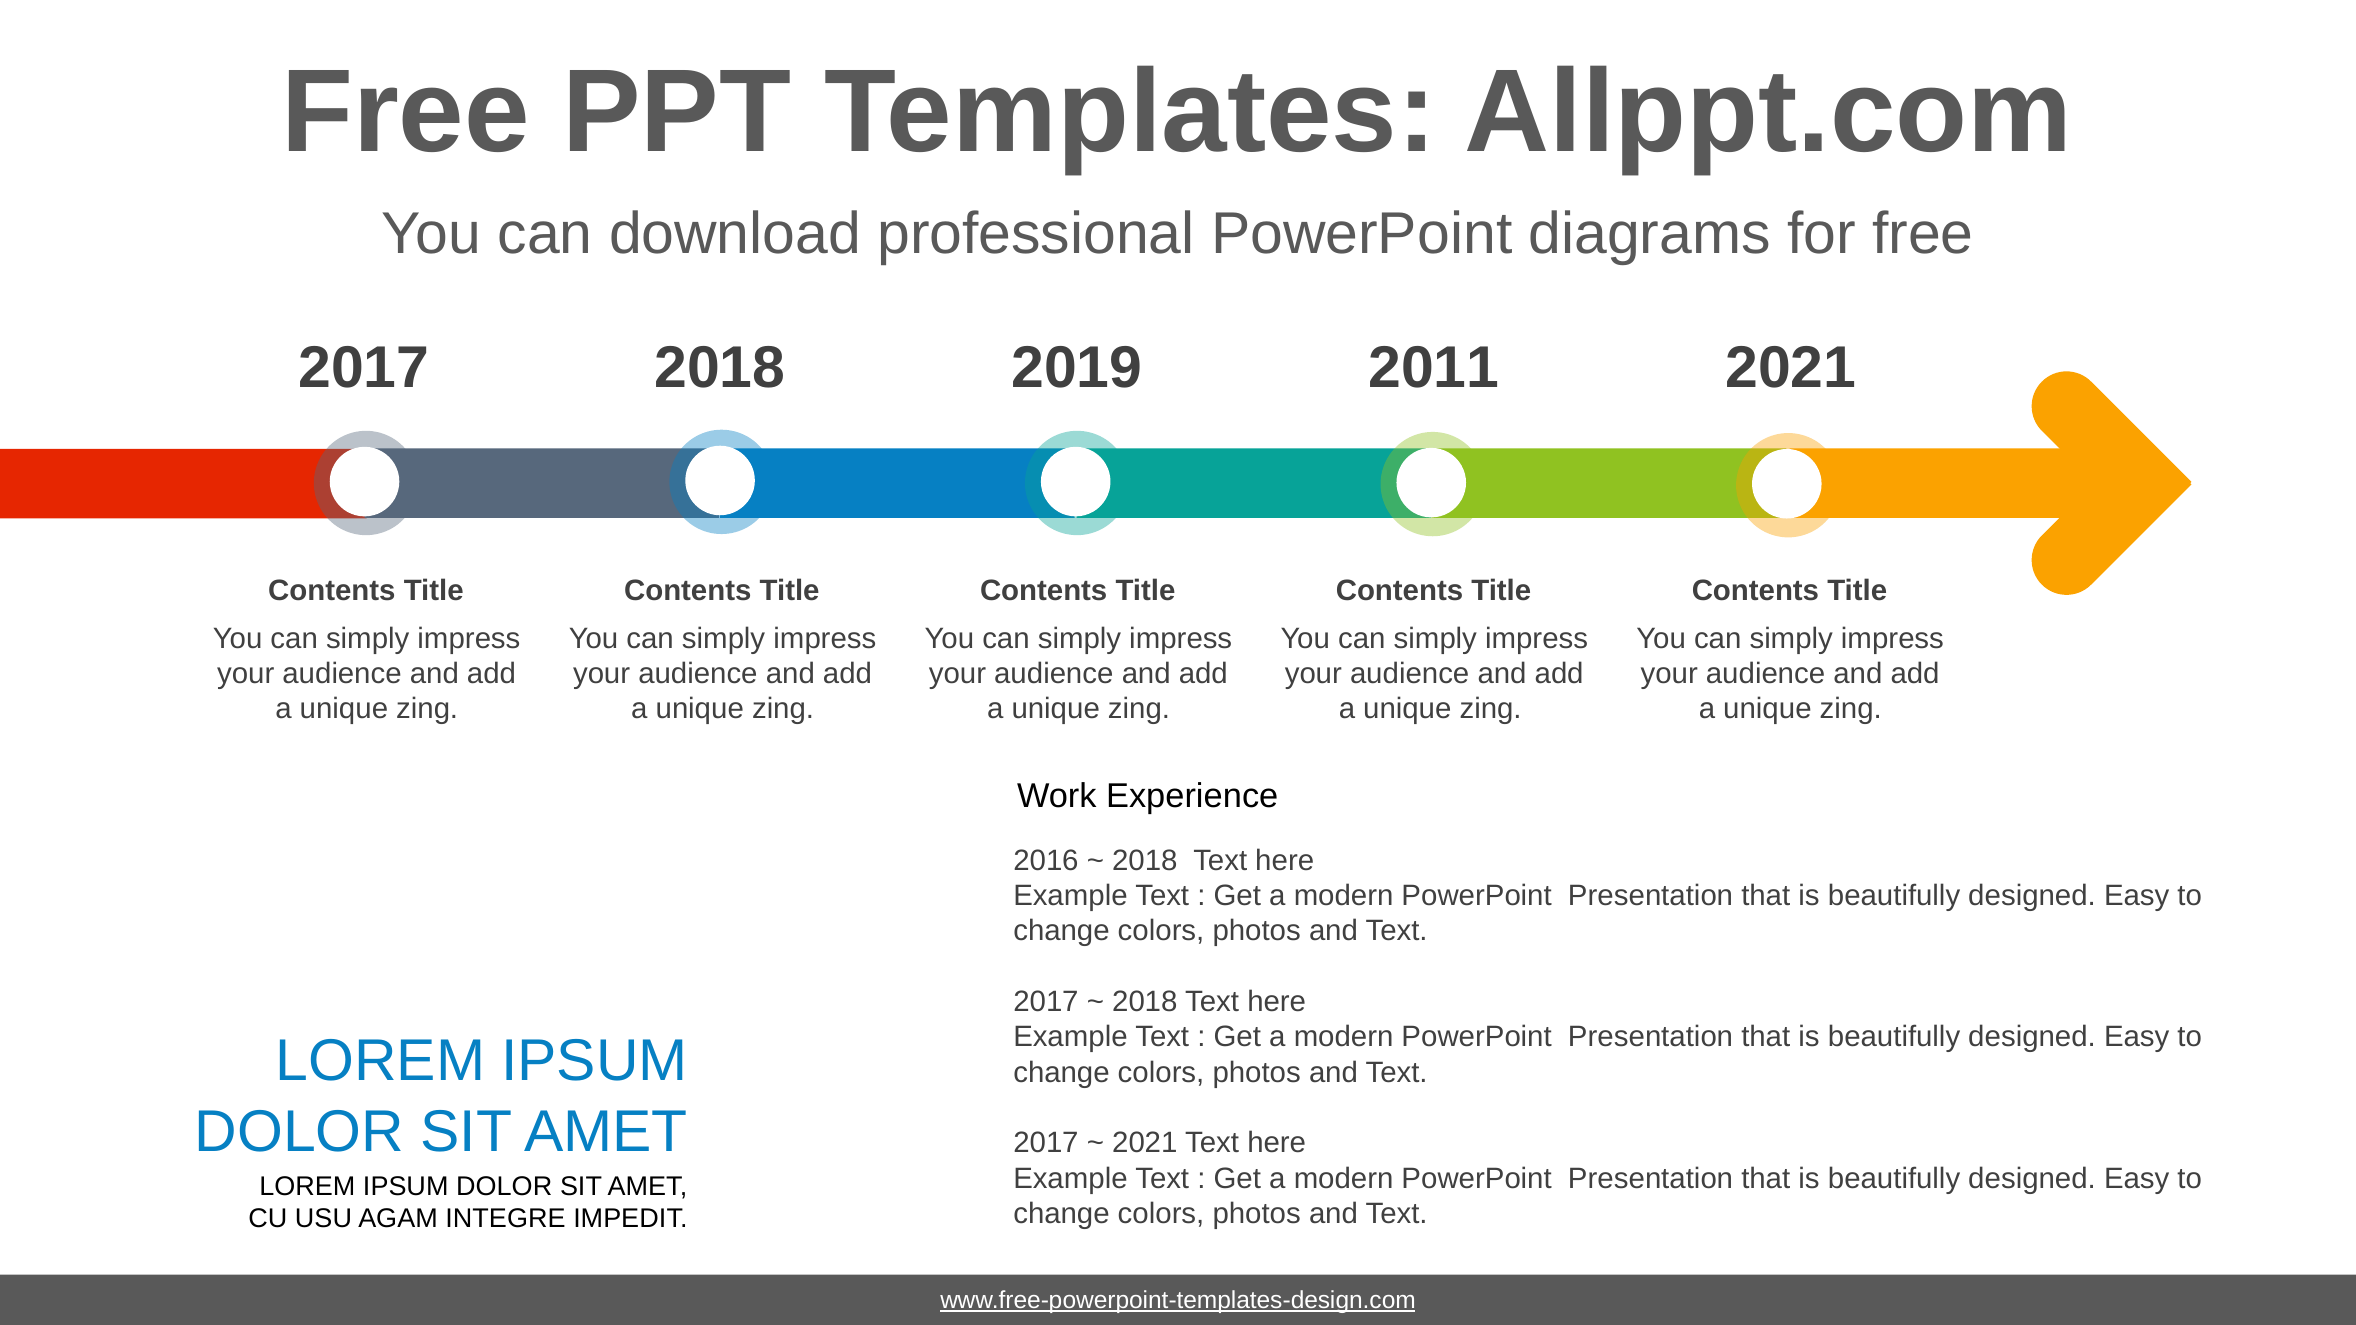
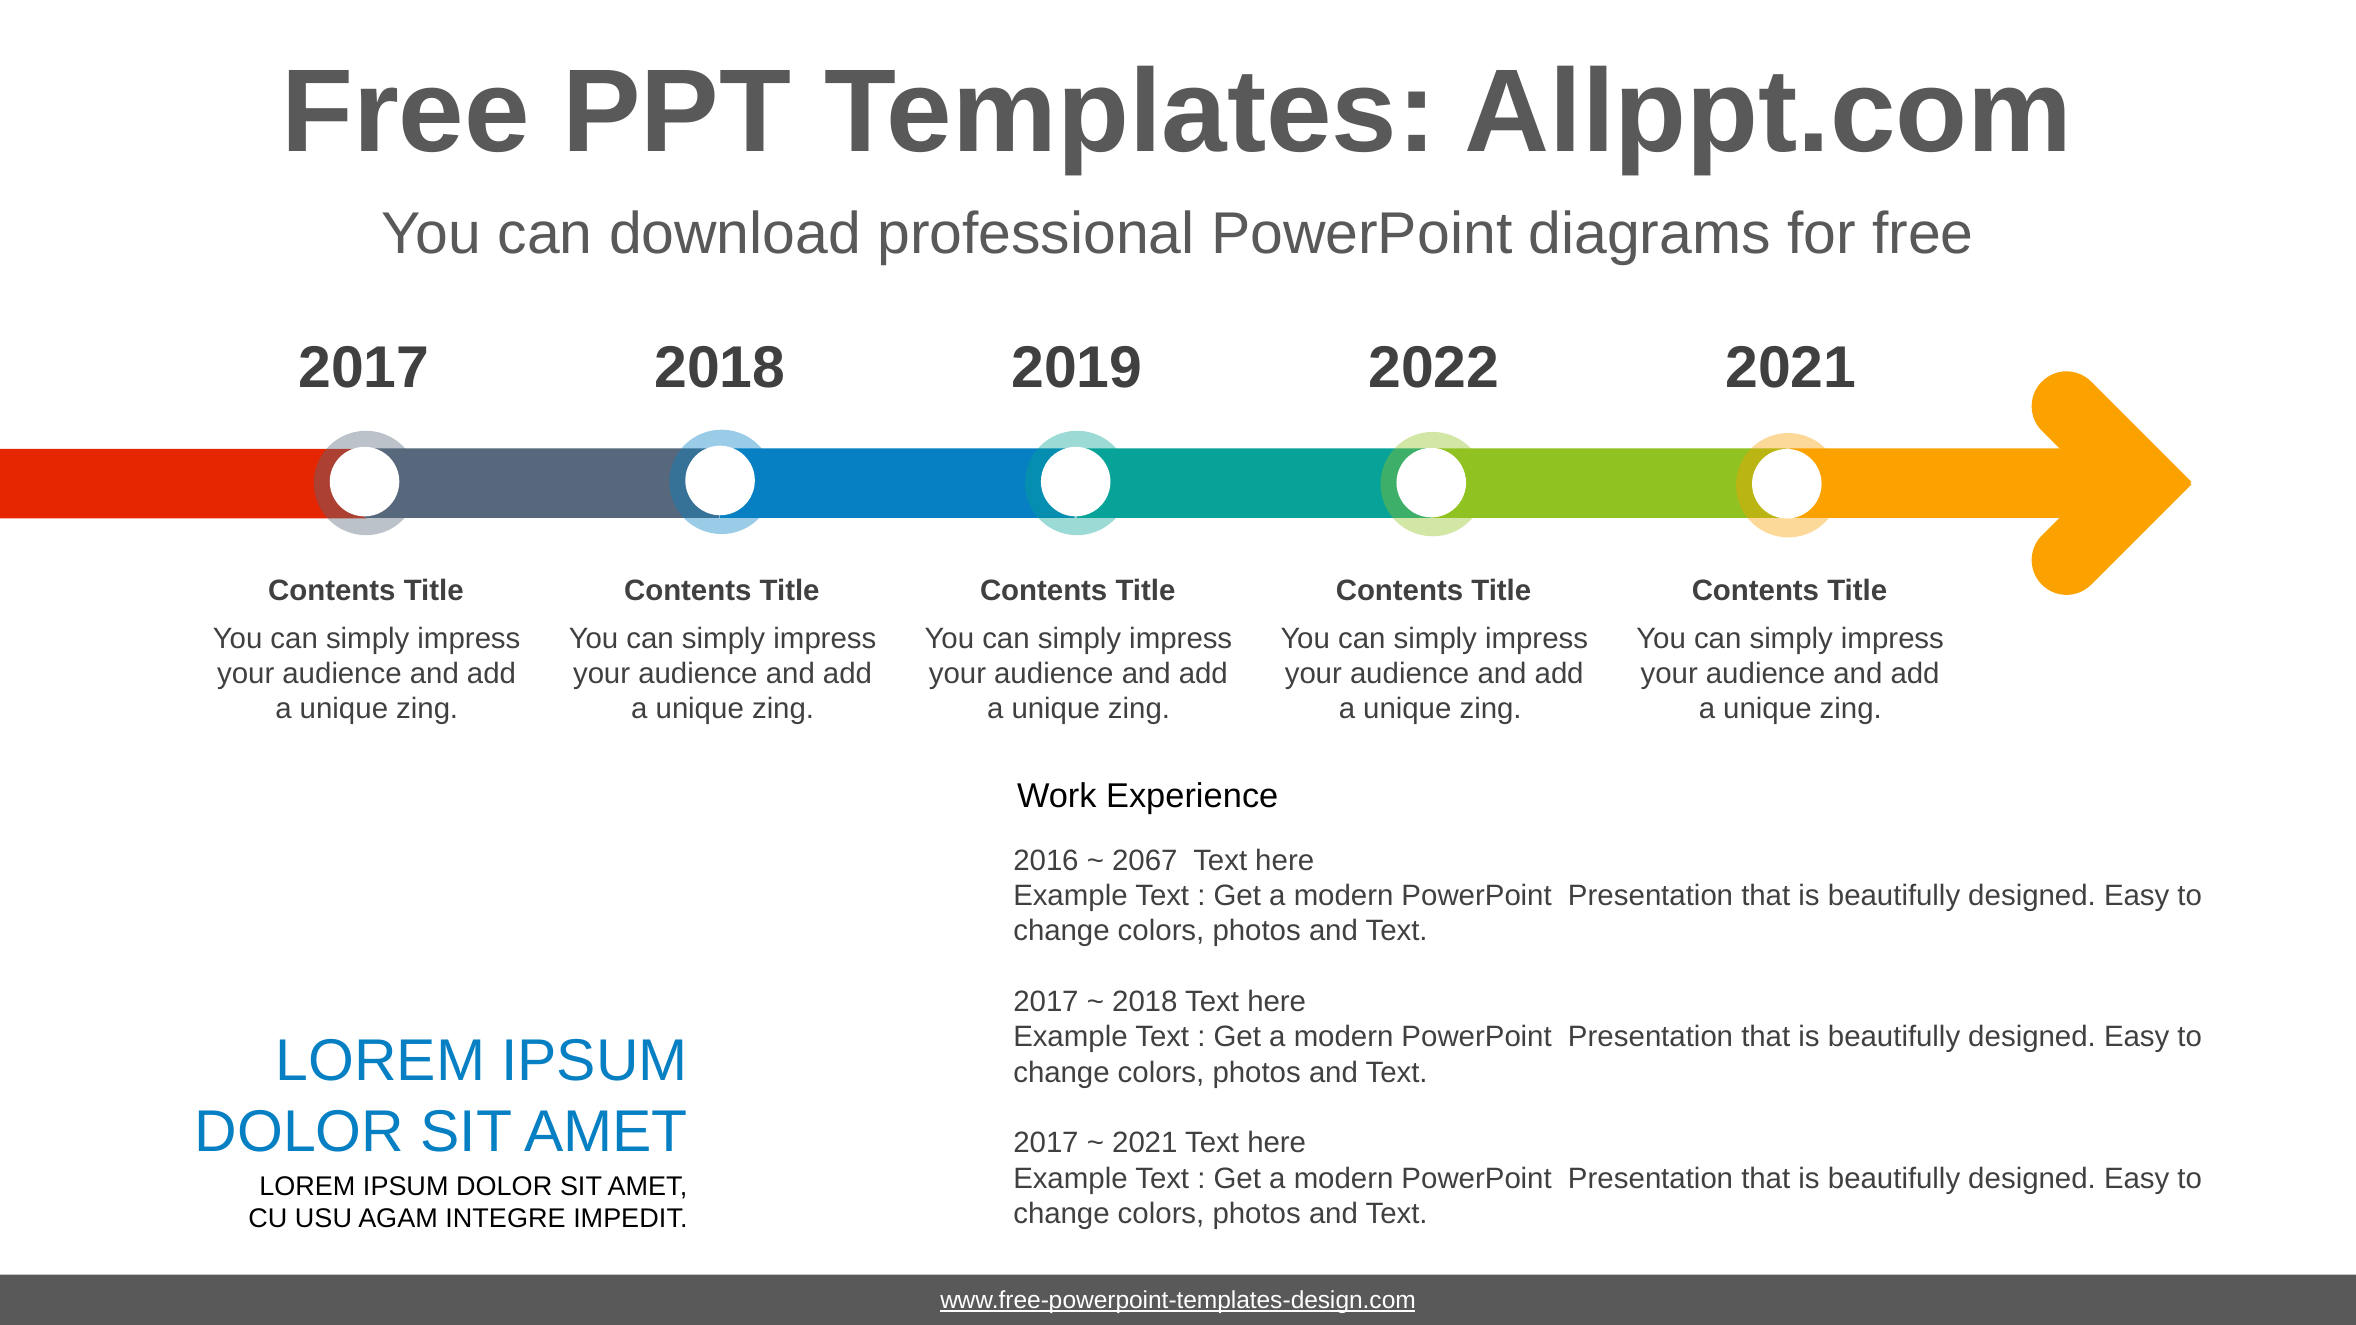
2011: 2011 -> 2022
2018 at (1145, 861): 2018 -> 2067
